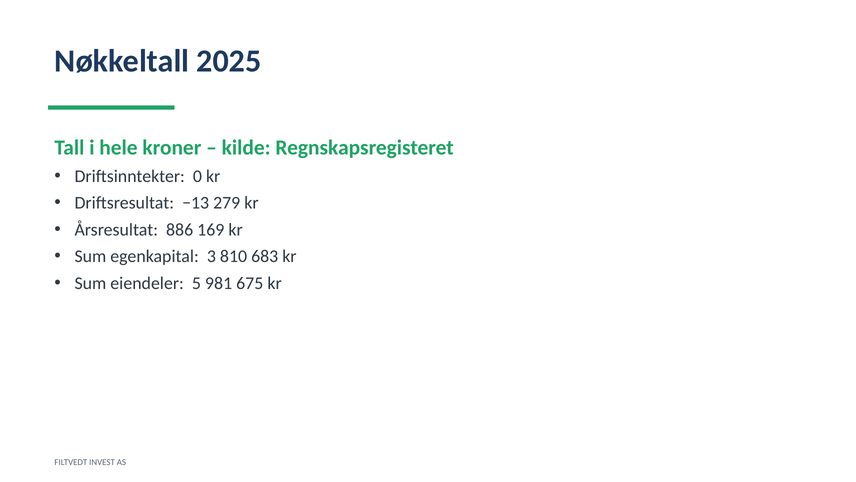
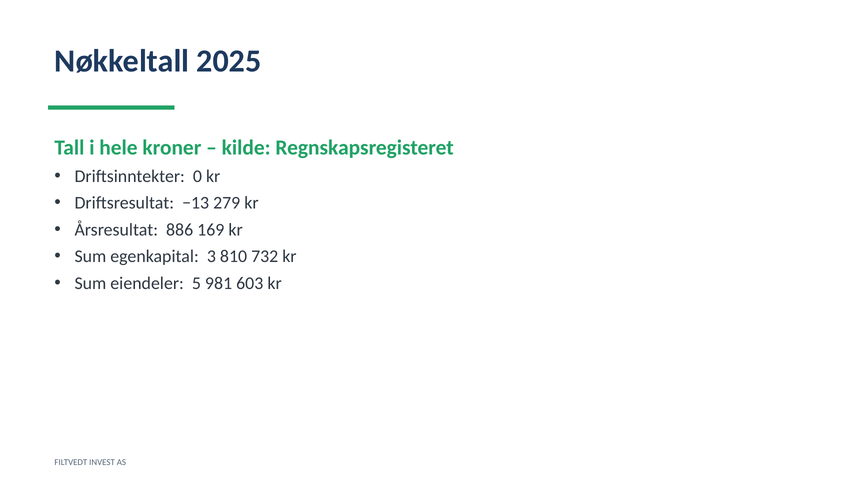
683: 683 -> 732
675: 675 -> 603
